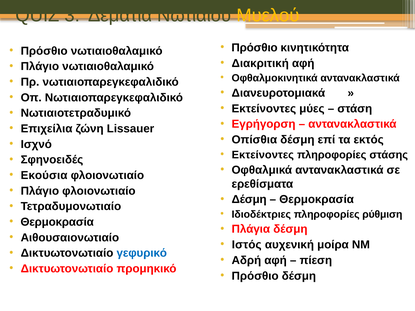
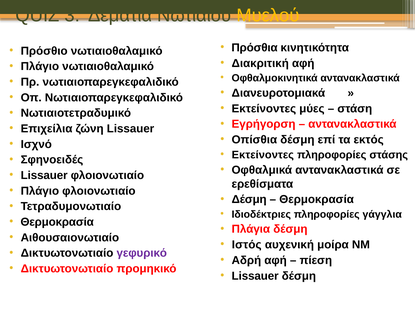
Πρόσθιο at (255, 48): Πρόσθιο -> Πρόσθια
Εκούσια at (44, 176): Εκούσια -> Lissauer
ρύθμιση: ρύθμιση -> γάγγλια
γεφυρικό colour: blue -> purple
Πρόσθιο at (255, 276): Πρόσθιο -> Lissauer
